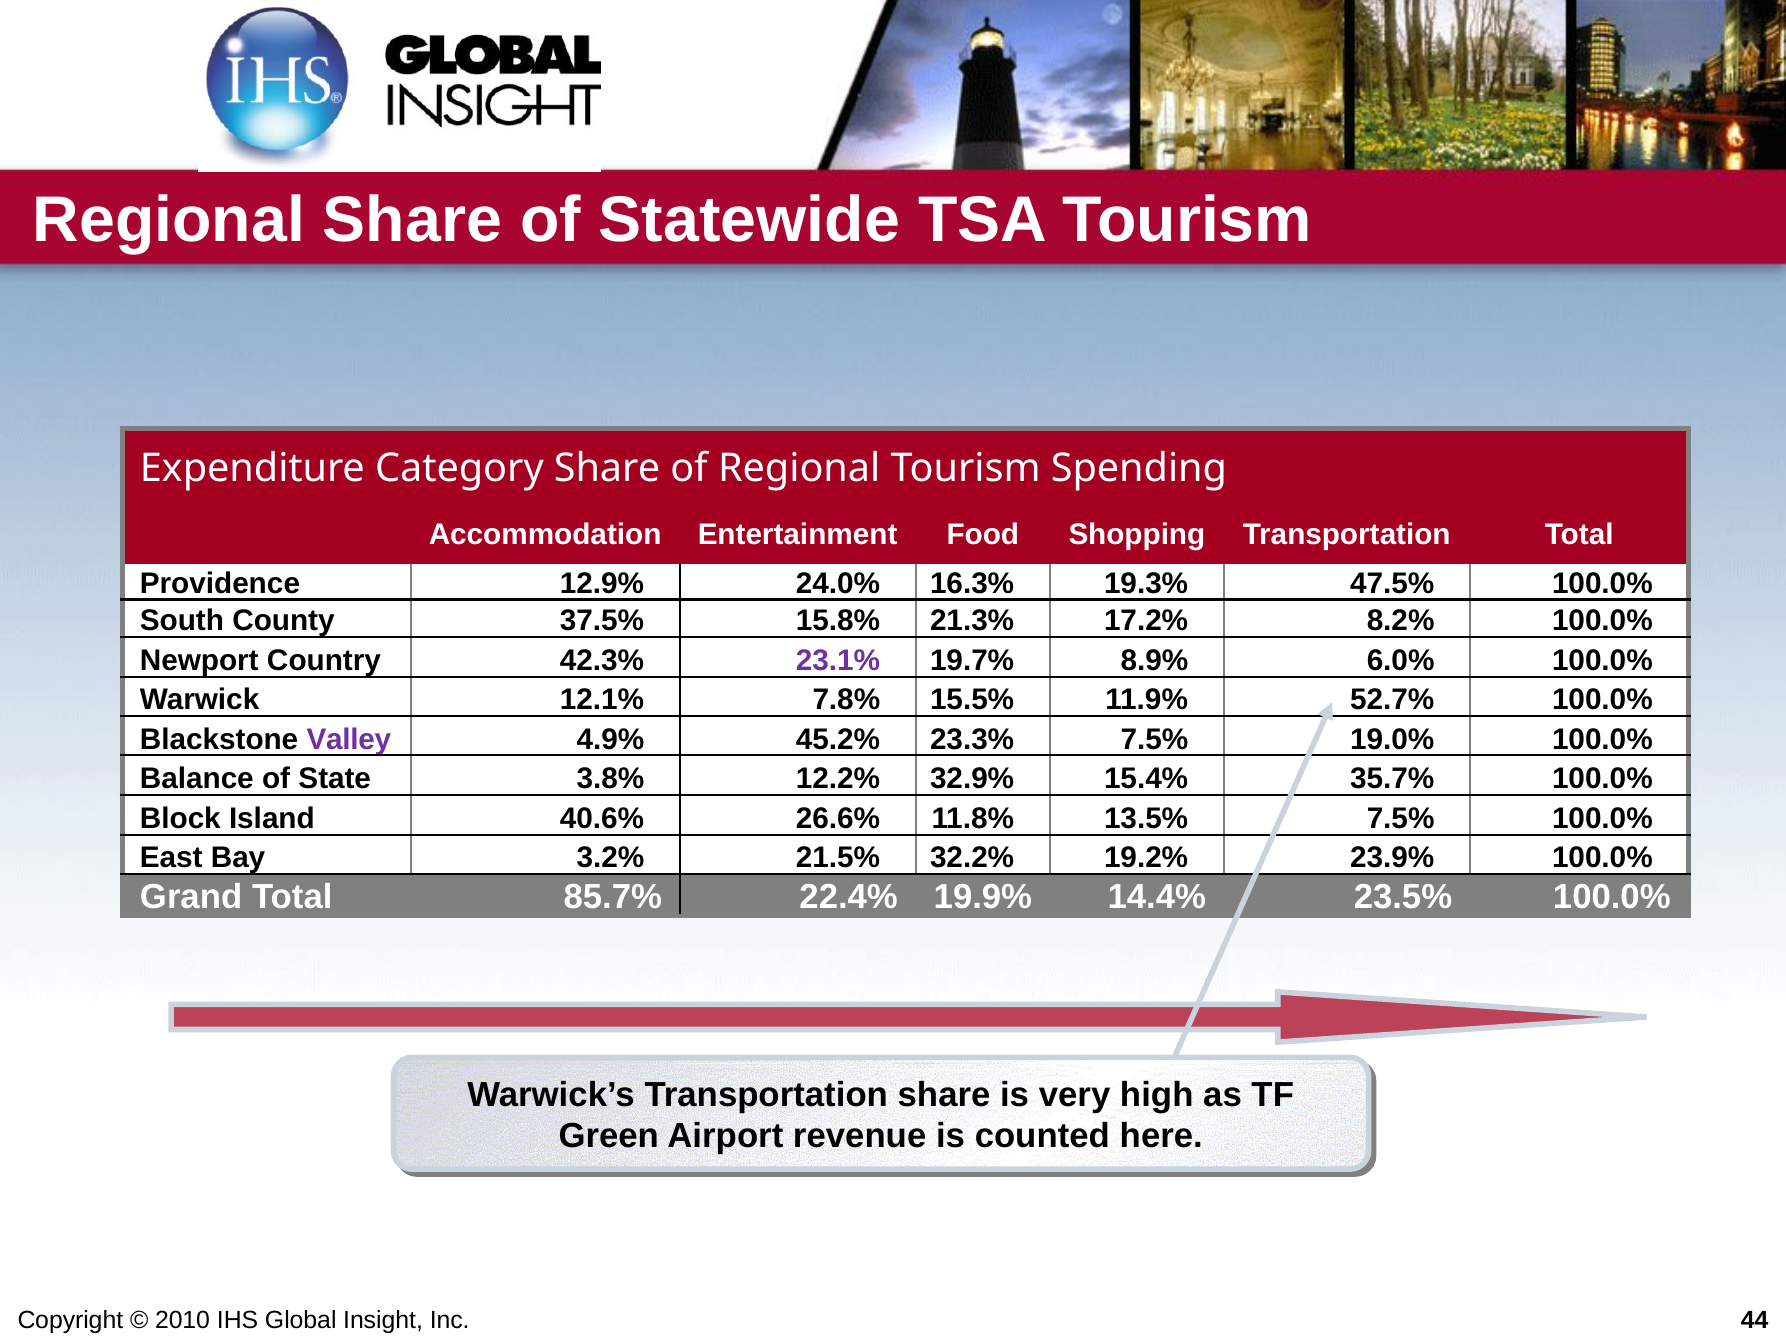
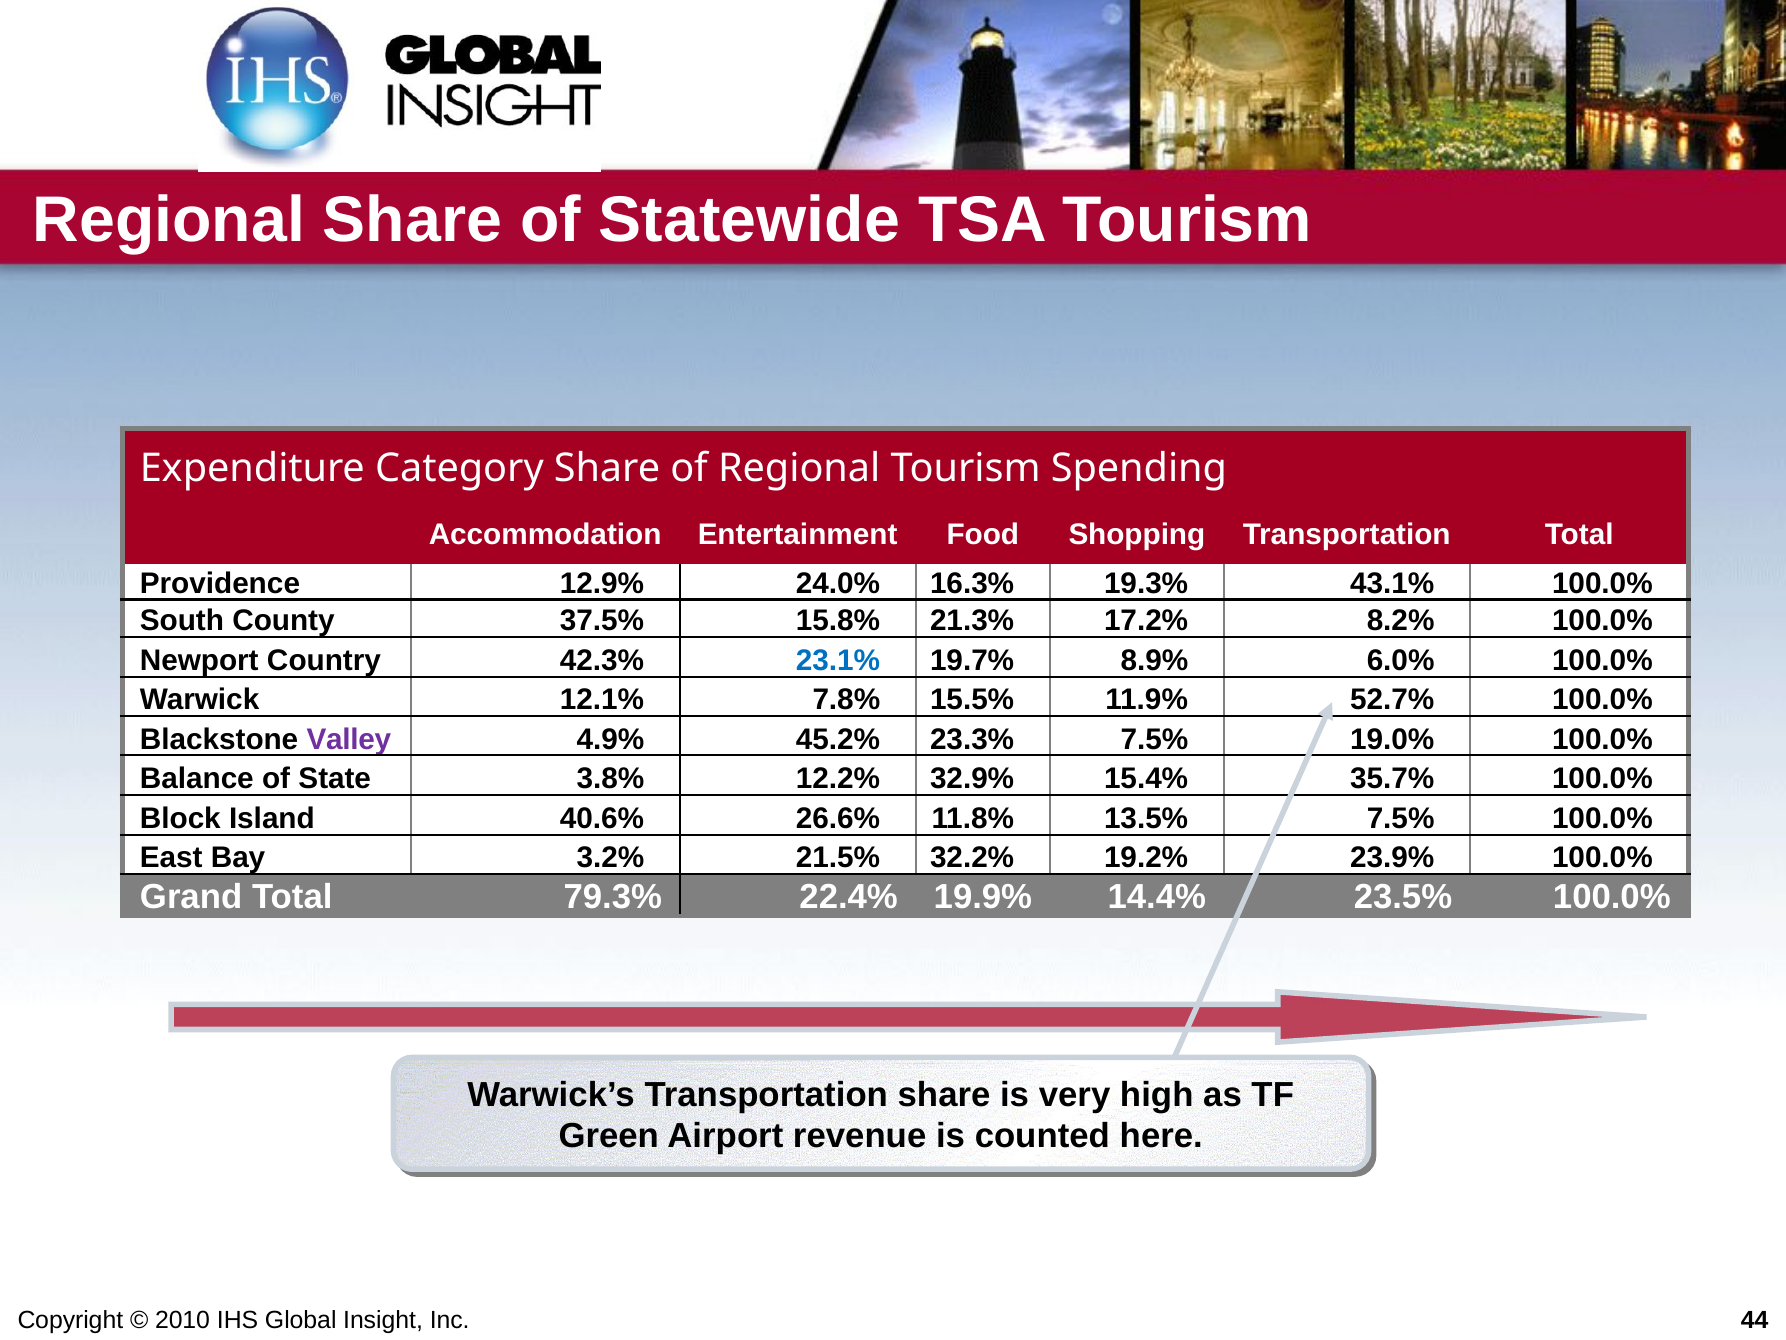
47.5%: 47.5% -> 43.1%
23.1% colour: purple -> blue
85.7%: 85.7% -> 79.3%
